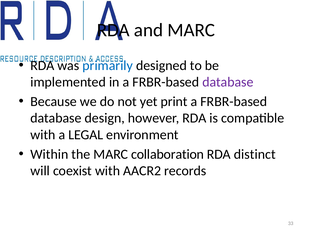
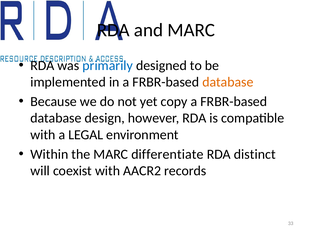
database at (228, 82) colour: purple -> orange
print: print -> copy
collaboration: collaboration -> differentiate
